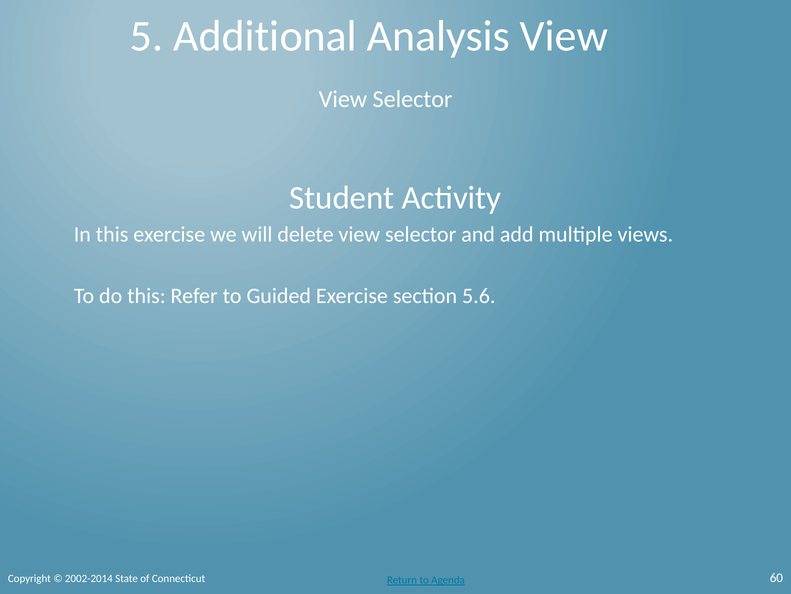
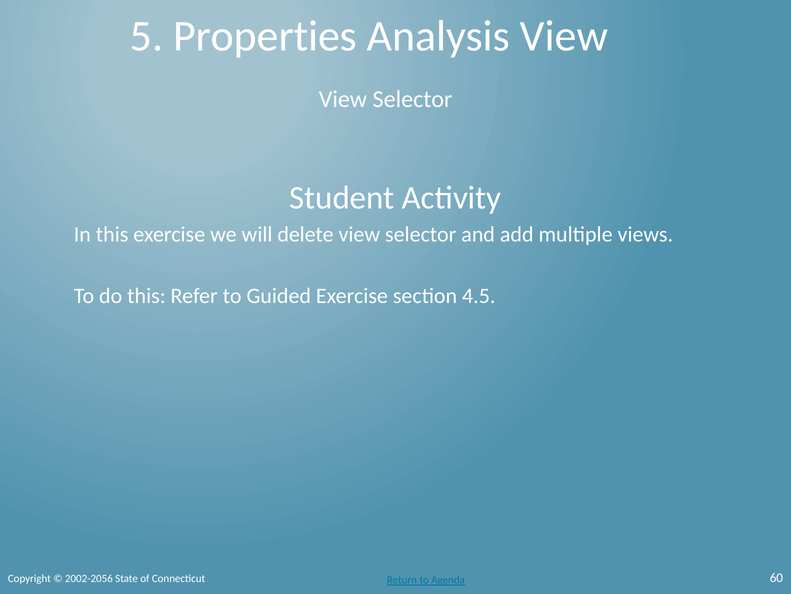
Additional: Additional -> Properties
5.6: 5.6 -> 4.5
2002-2014: 2002-2014 -> 2002-2056
